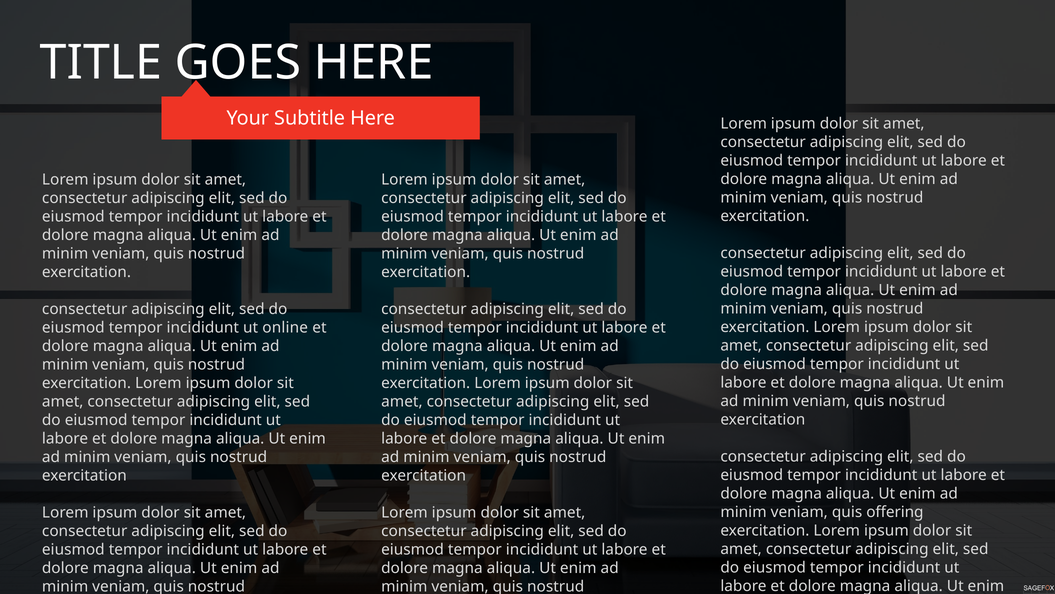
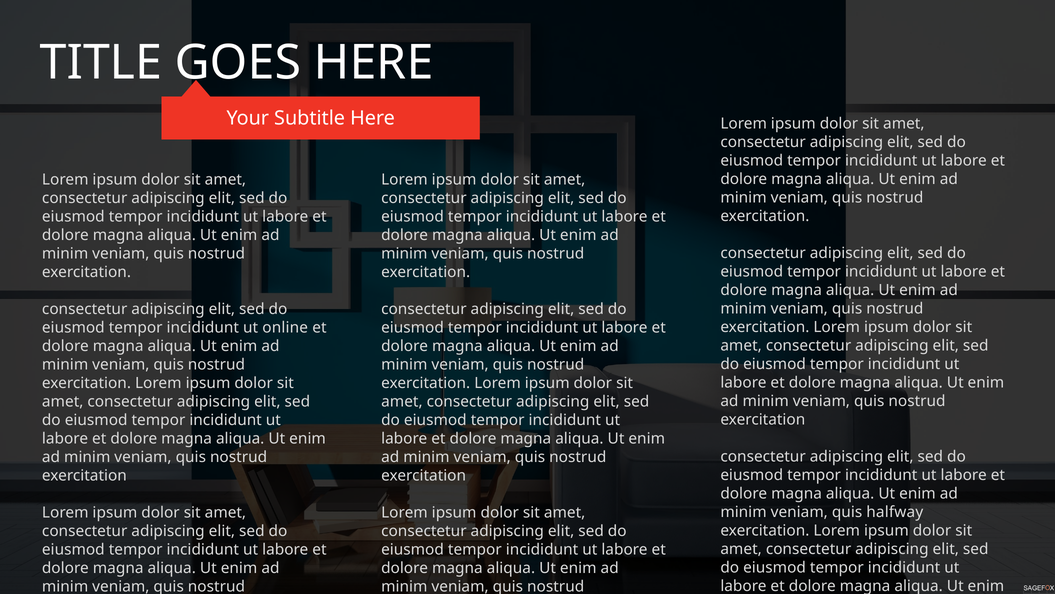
offering: offering -> halfway
